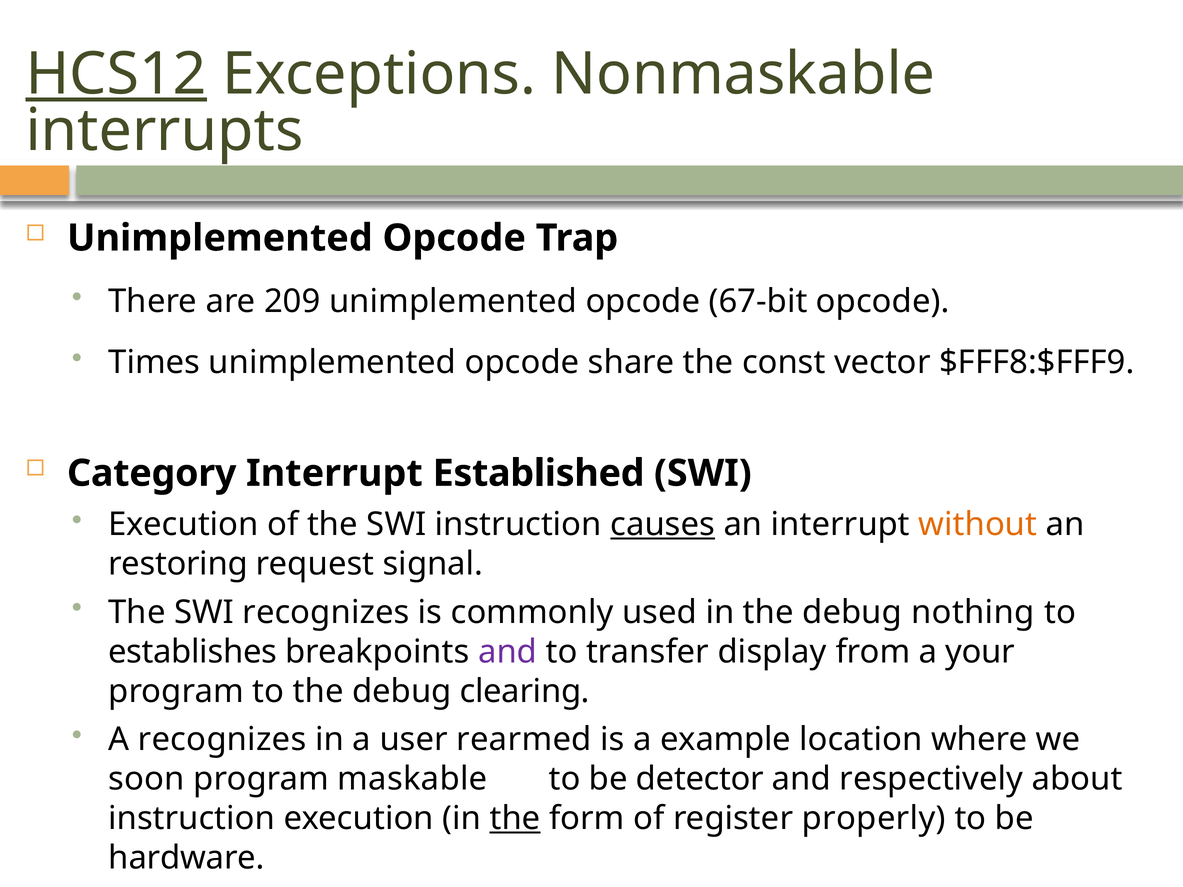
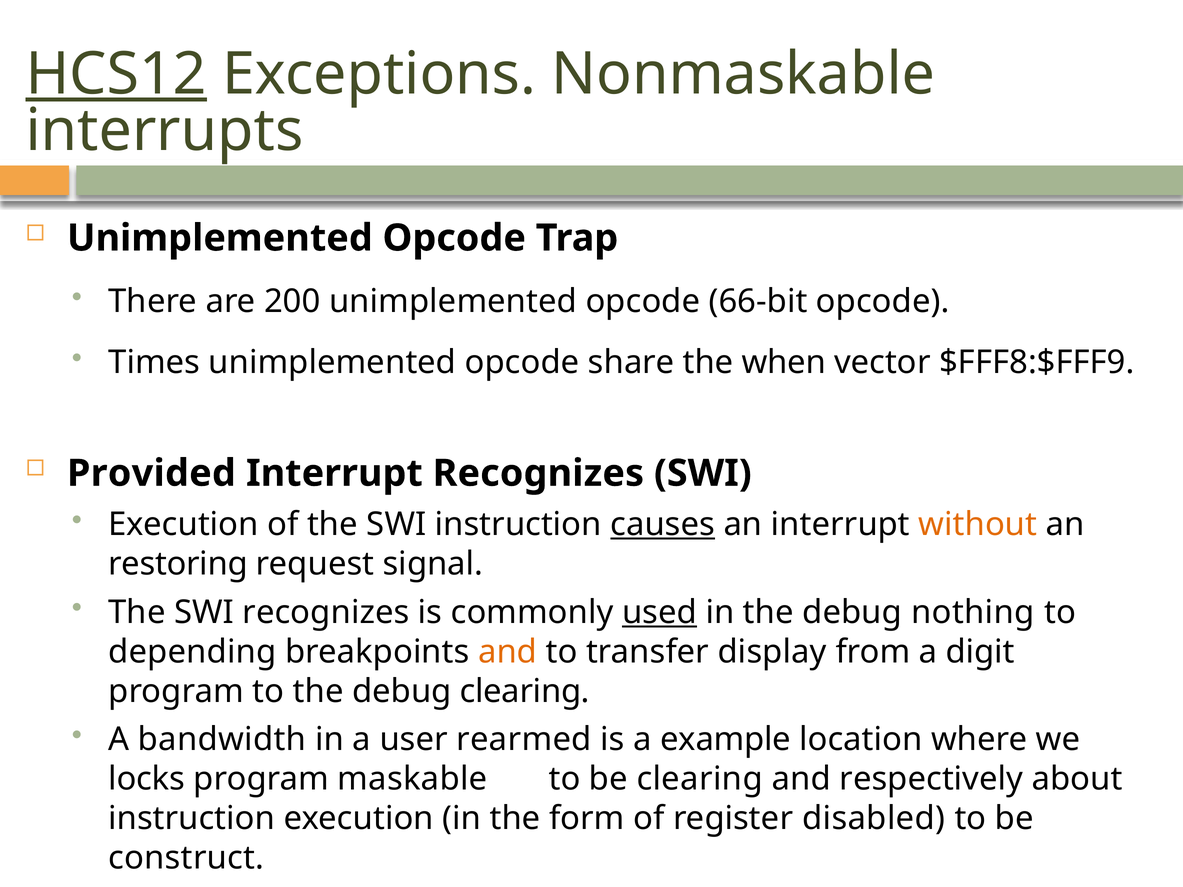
209: 209 -> 200
67-bit: 67-bit -> 66-bit
const: const -> when
Category: Category -> Provided
Interrupt Established: Established -> Recognizes
used underline: none -> present
establishes: establishes -> depending
and at (508, 652) colour: purple -> orange
your: your -> digit
A recognizes: recognizes -> bandwidth
soon: soon -> locks
be detector: detector -> clearing
the at (515, 819) underline: present -> none
properly: properly -> disabled
hardware: hardware -> construct
